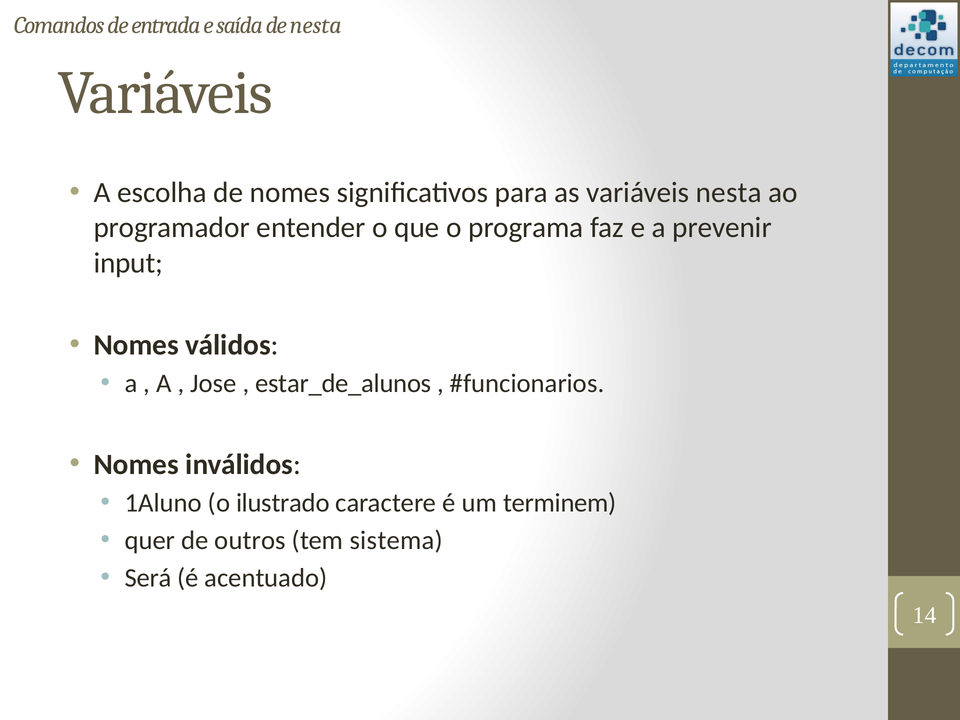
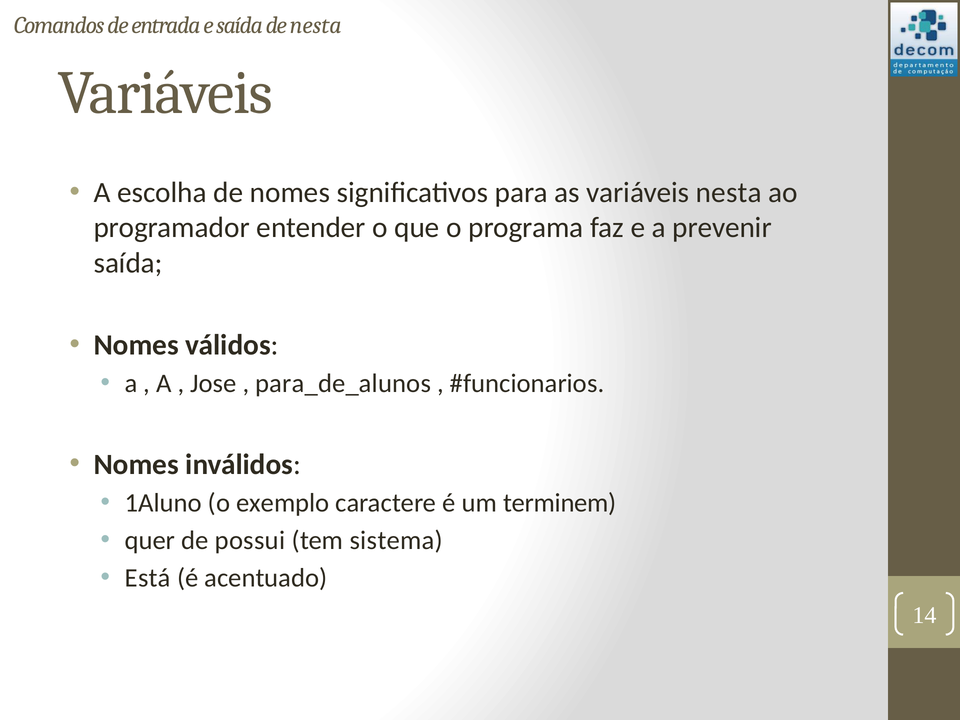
input at (128, 263): input -> saída
estar_de_alunos: estar_de_alunos -> para_de_alunos
ilustrado: ilustrado -> exemplo
outros: outros -> possui
Será: Será -> Está
